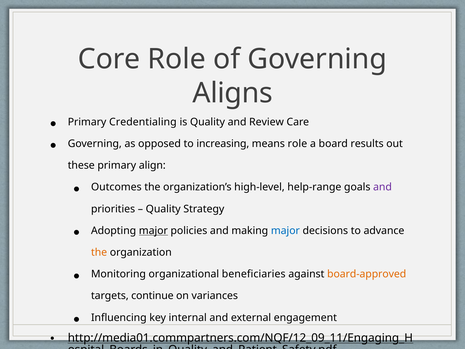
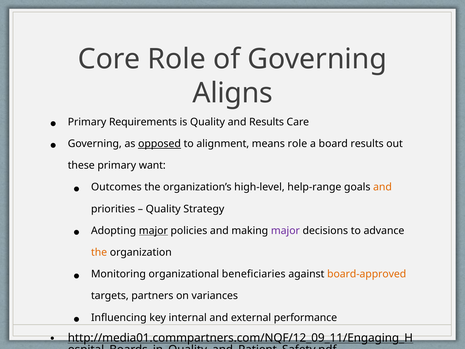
Credentialing: Credentialing -> Requirements
and Review: Review -> Results
opposed underline: none -> present
increasing: increasing -> alignment
align: align -> want
and at (382, 187) colour: purple -> orange
major at (285, 230) colour: blue -> purple
continue: continue -> partners
engagement: engagement -> performance
